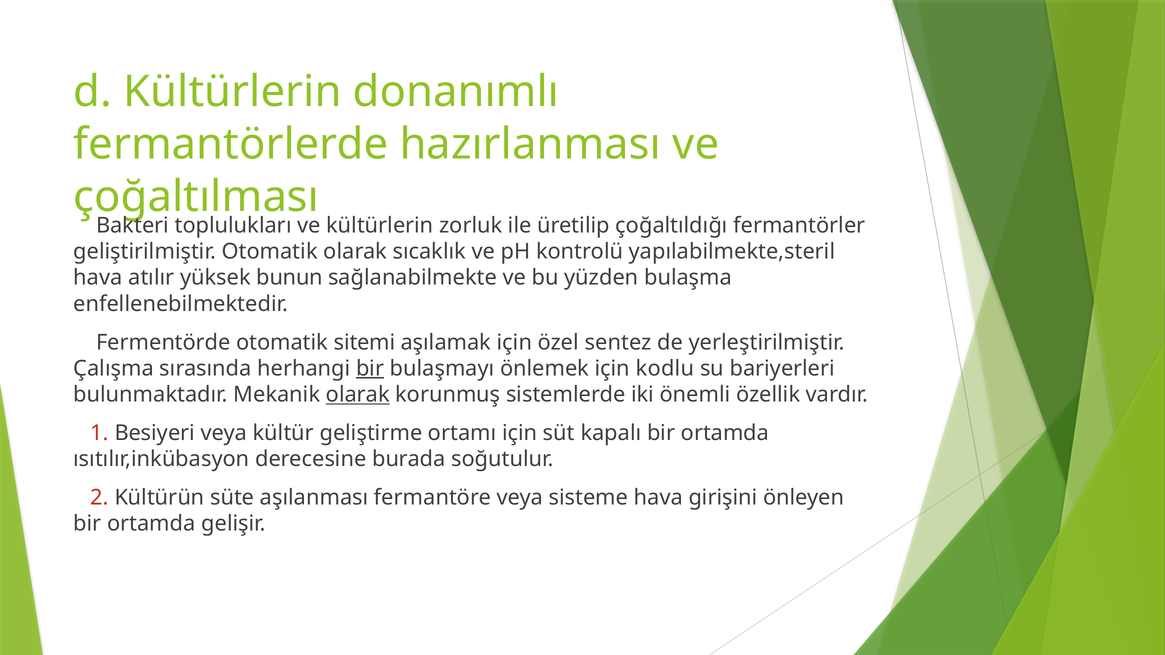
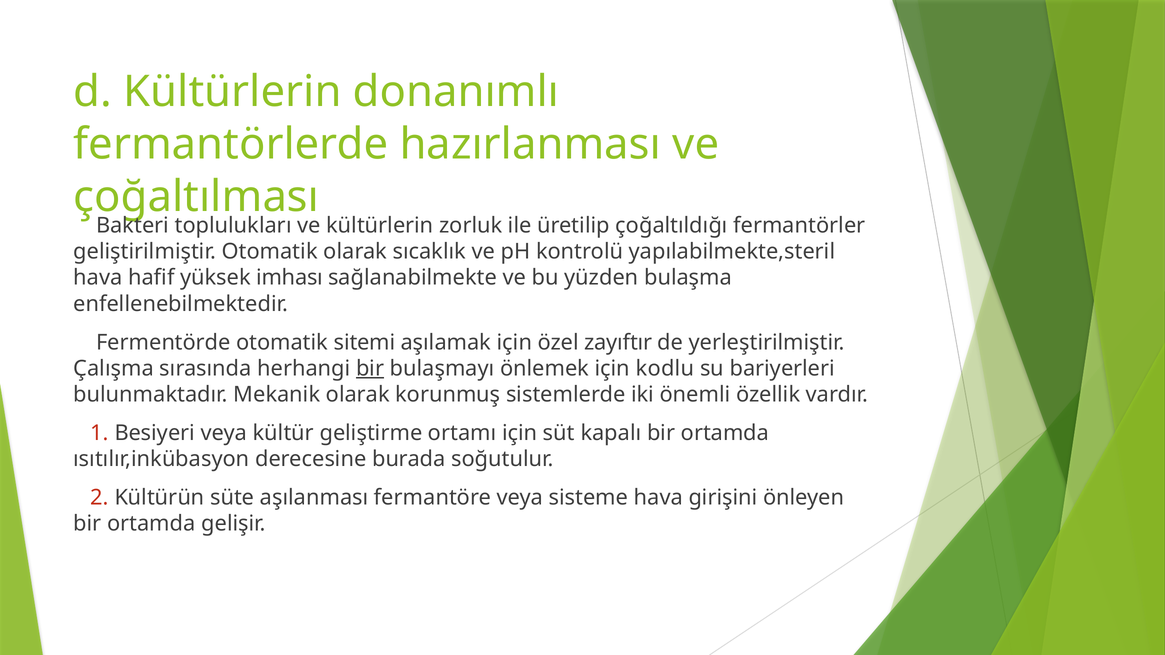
atılır: atılır -> hafif
bunun: bunun -> imhası
sentez: sentez -> zayıftır
olarak at (358, 395) underline: present -> none
